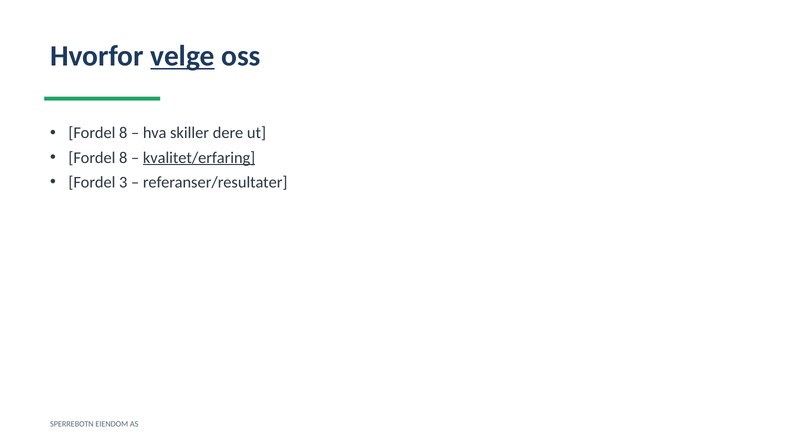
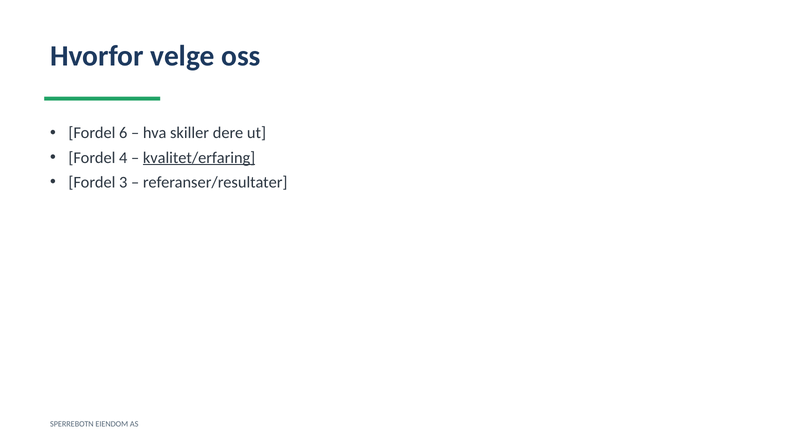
velge underline: present -> none
8 at (123, 133): 8 -> 6
8 at (123, 158): 8 -> 4
